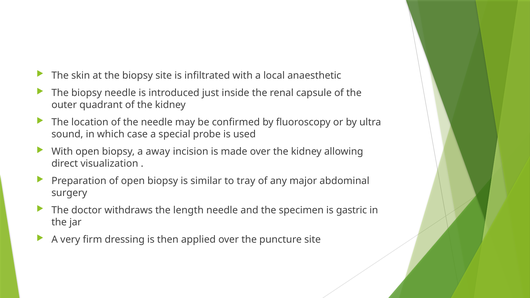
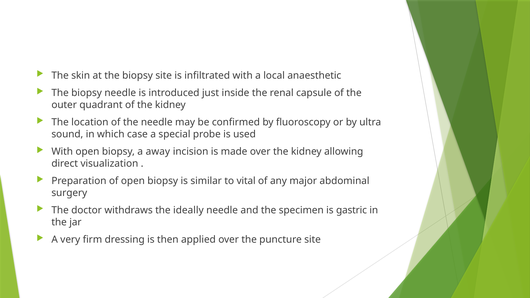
tray: tray -> vital
length: length -> ideally
